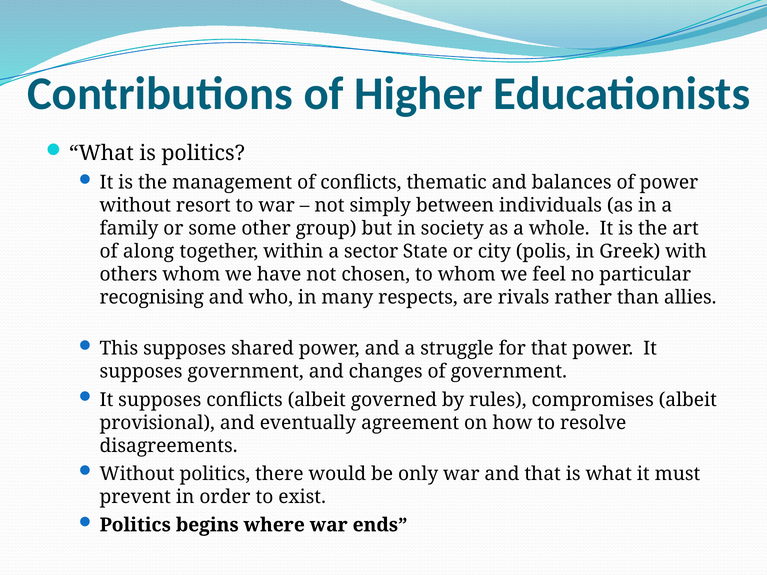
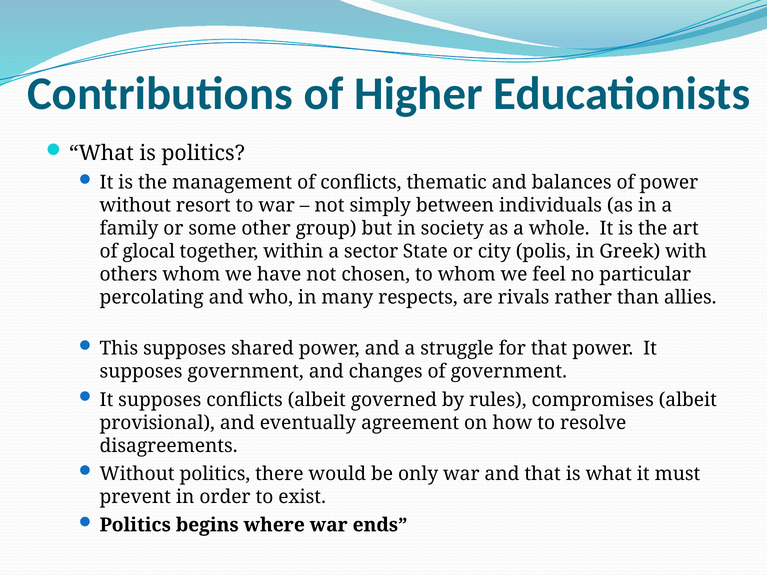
along: along -> glocal
recognising: recognising -> percolating
